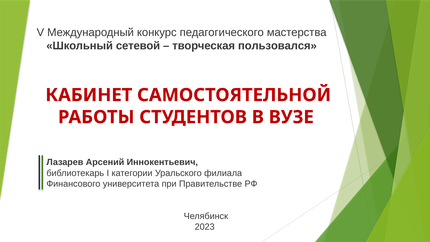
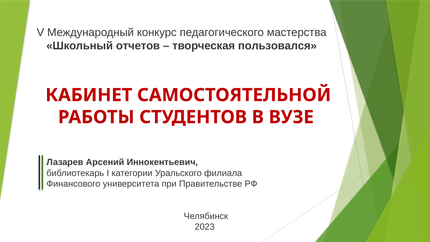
сетевой: сетевой -> отчетов
